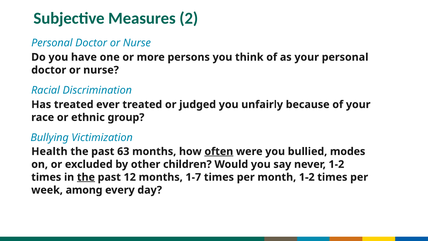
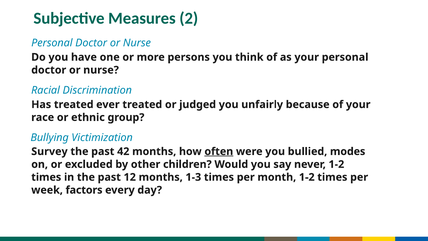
Health: Health -> Survey
63: 63 -> 42
the at (86, 177) underline: present -> none
1-7: 1-7 -> 1-3
among: among -> factors
